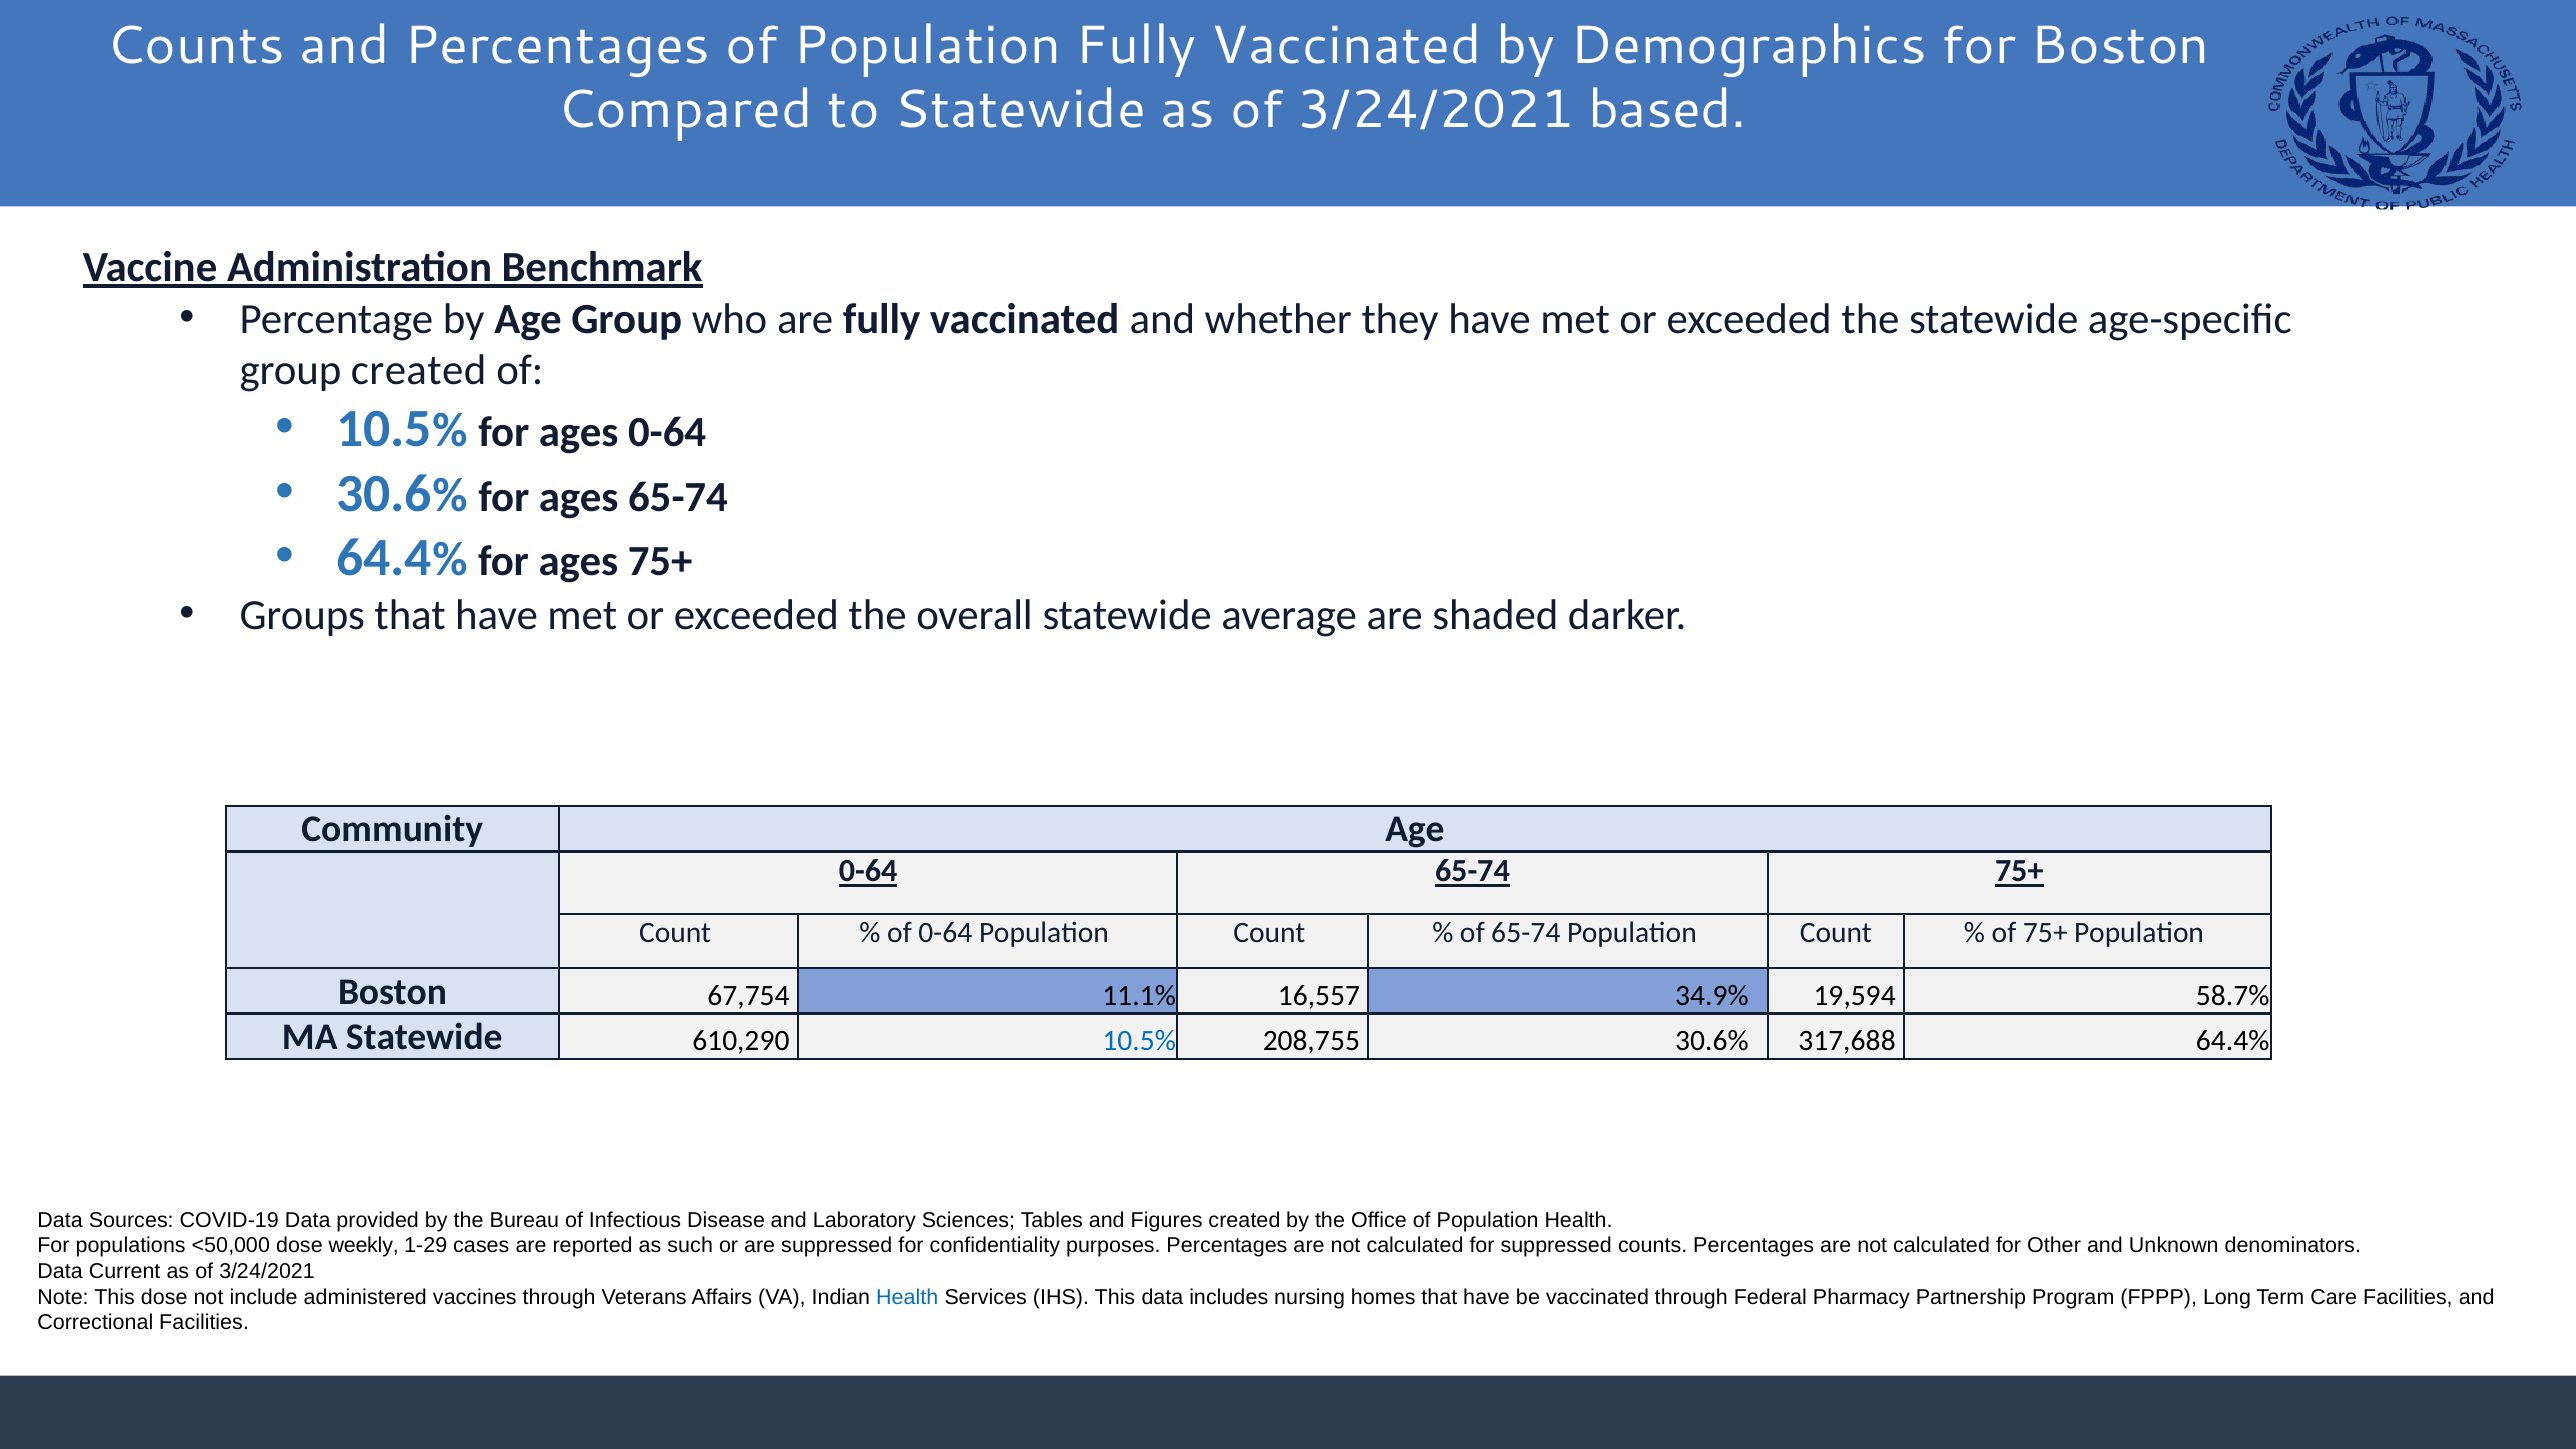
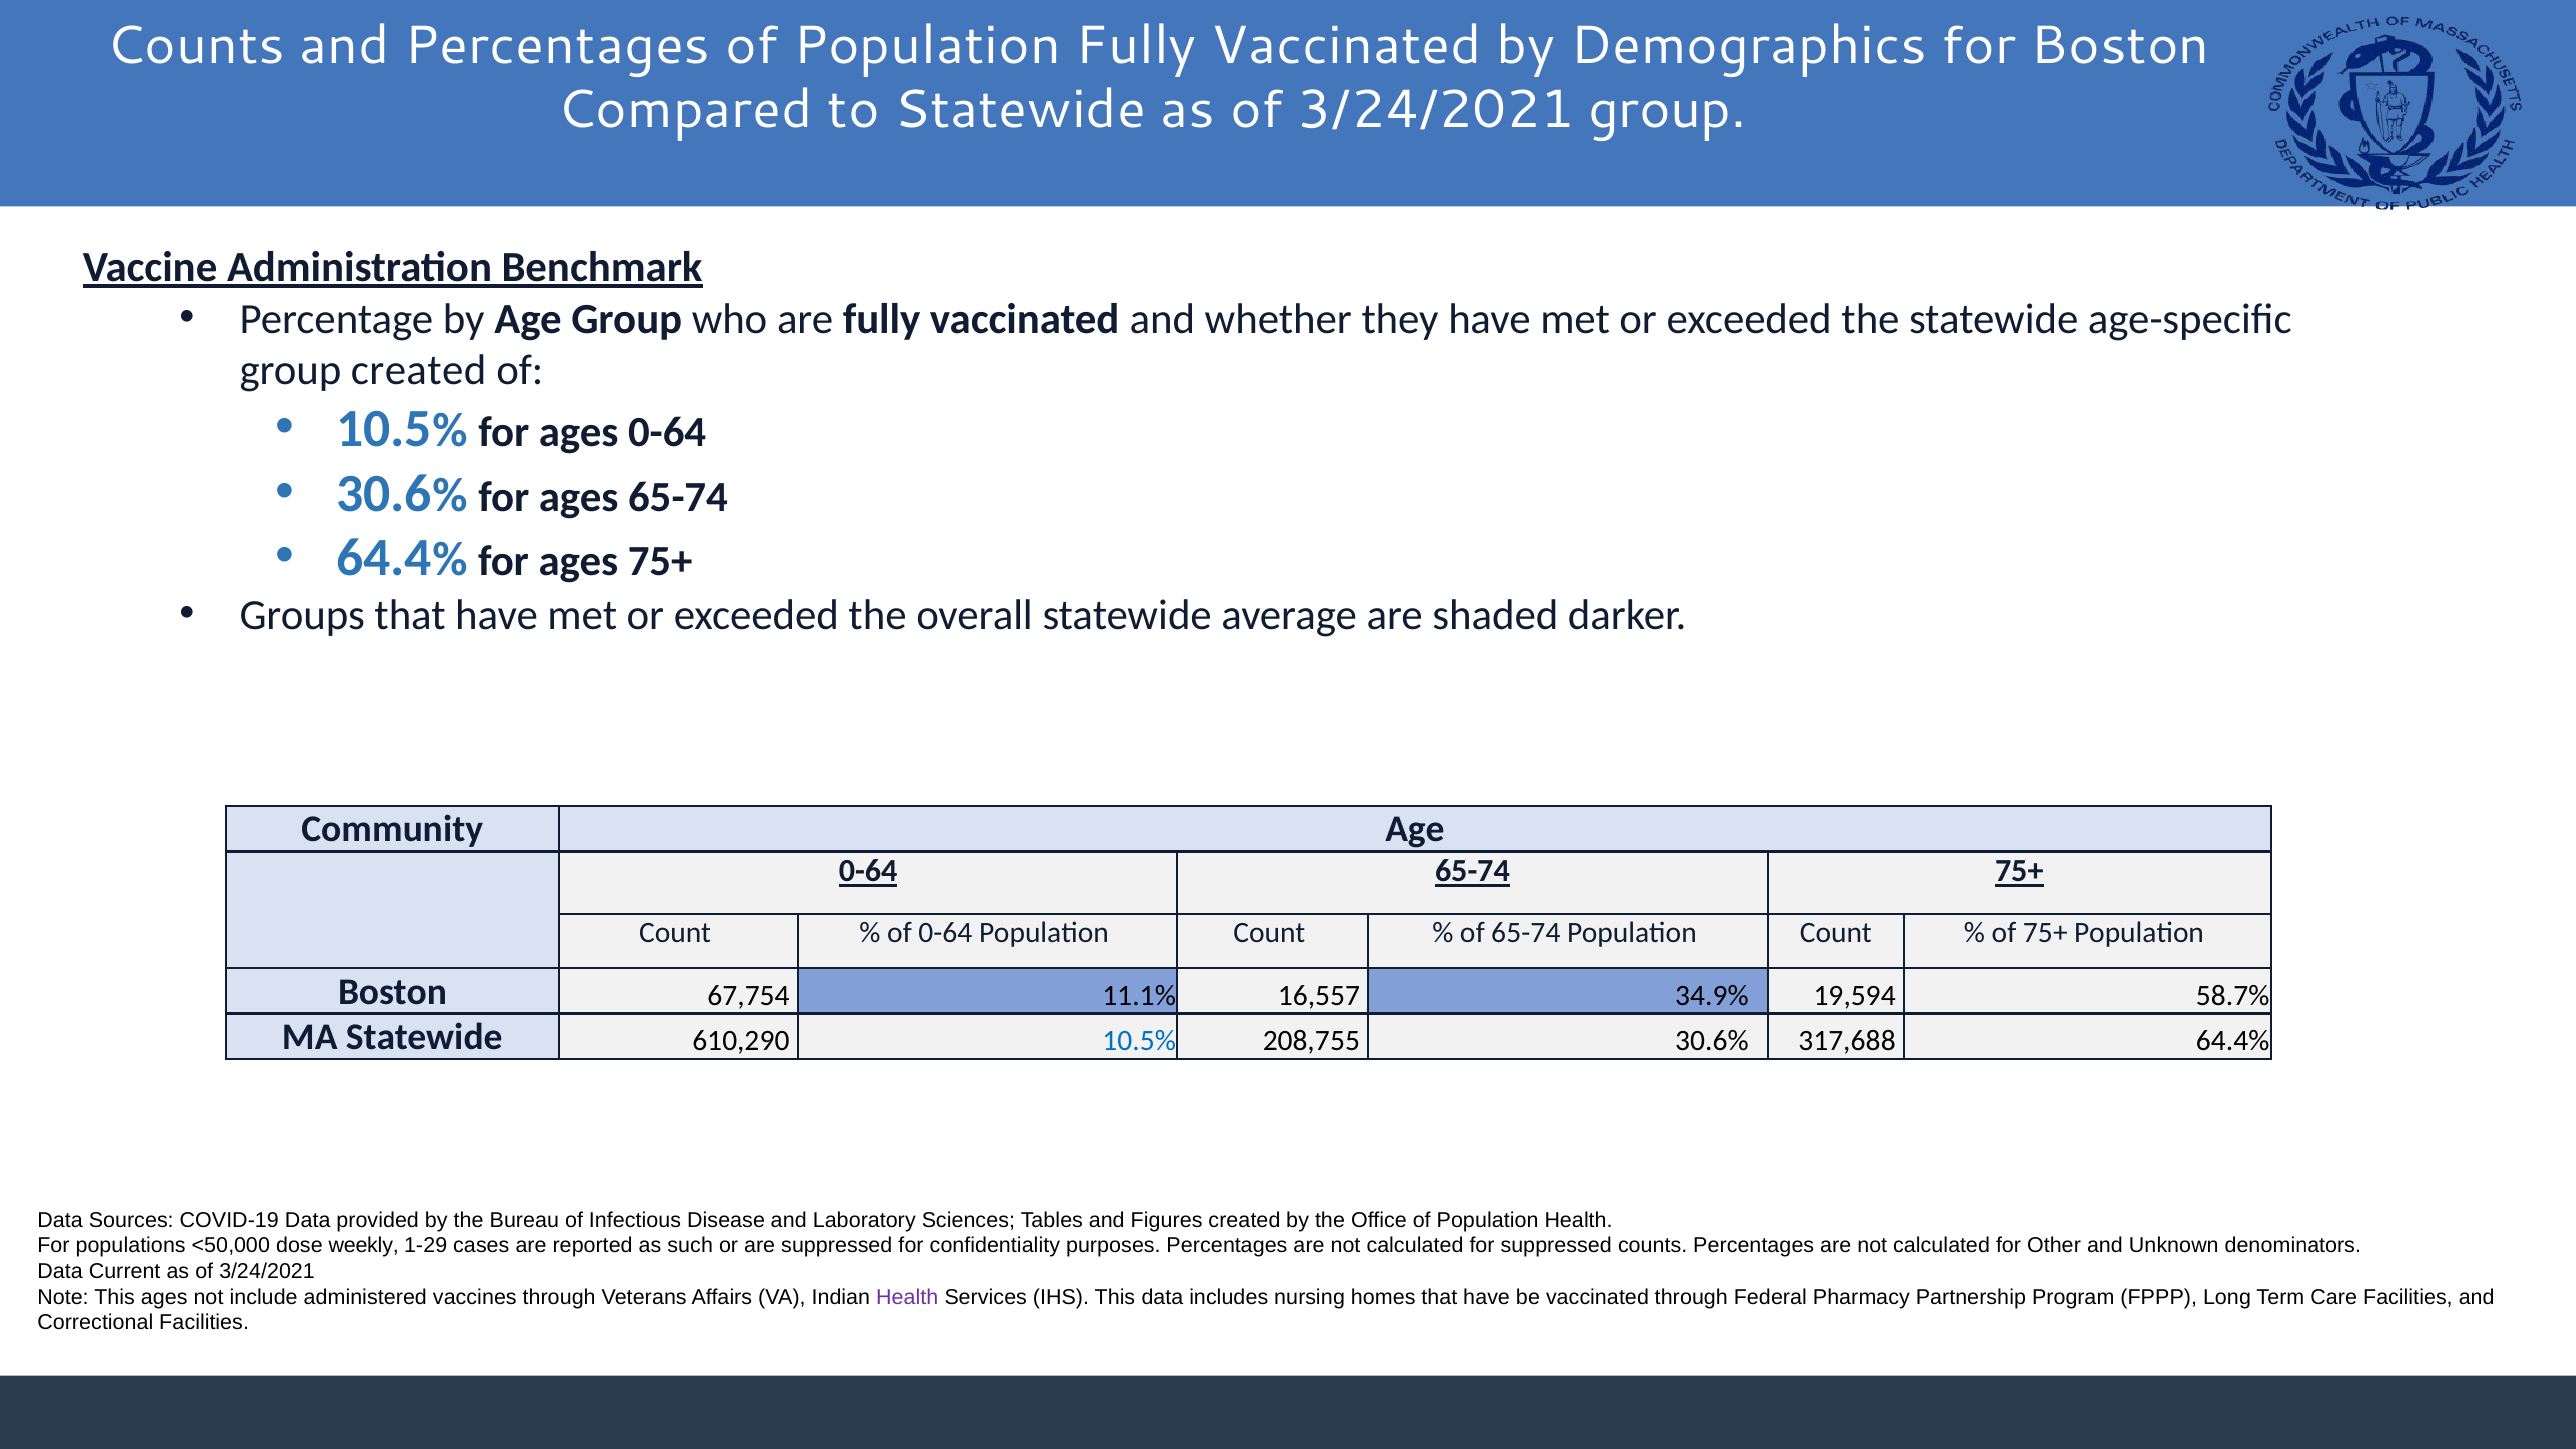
3/24/2021 based: based -> group
This dose: dose -> ages
Health at (907, 1297) colour: blue -> purple
